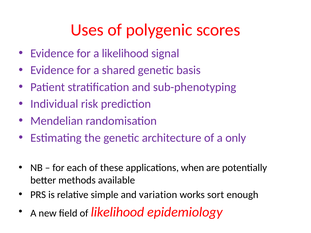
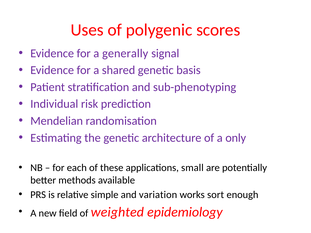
a likelihood: likelihood -> generally
when: when -> small
of likelihood: likelihood -> weighted
